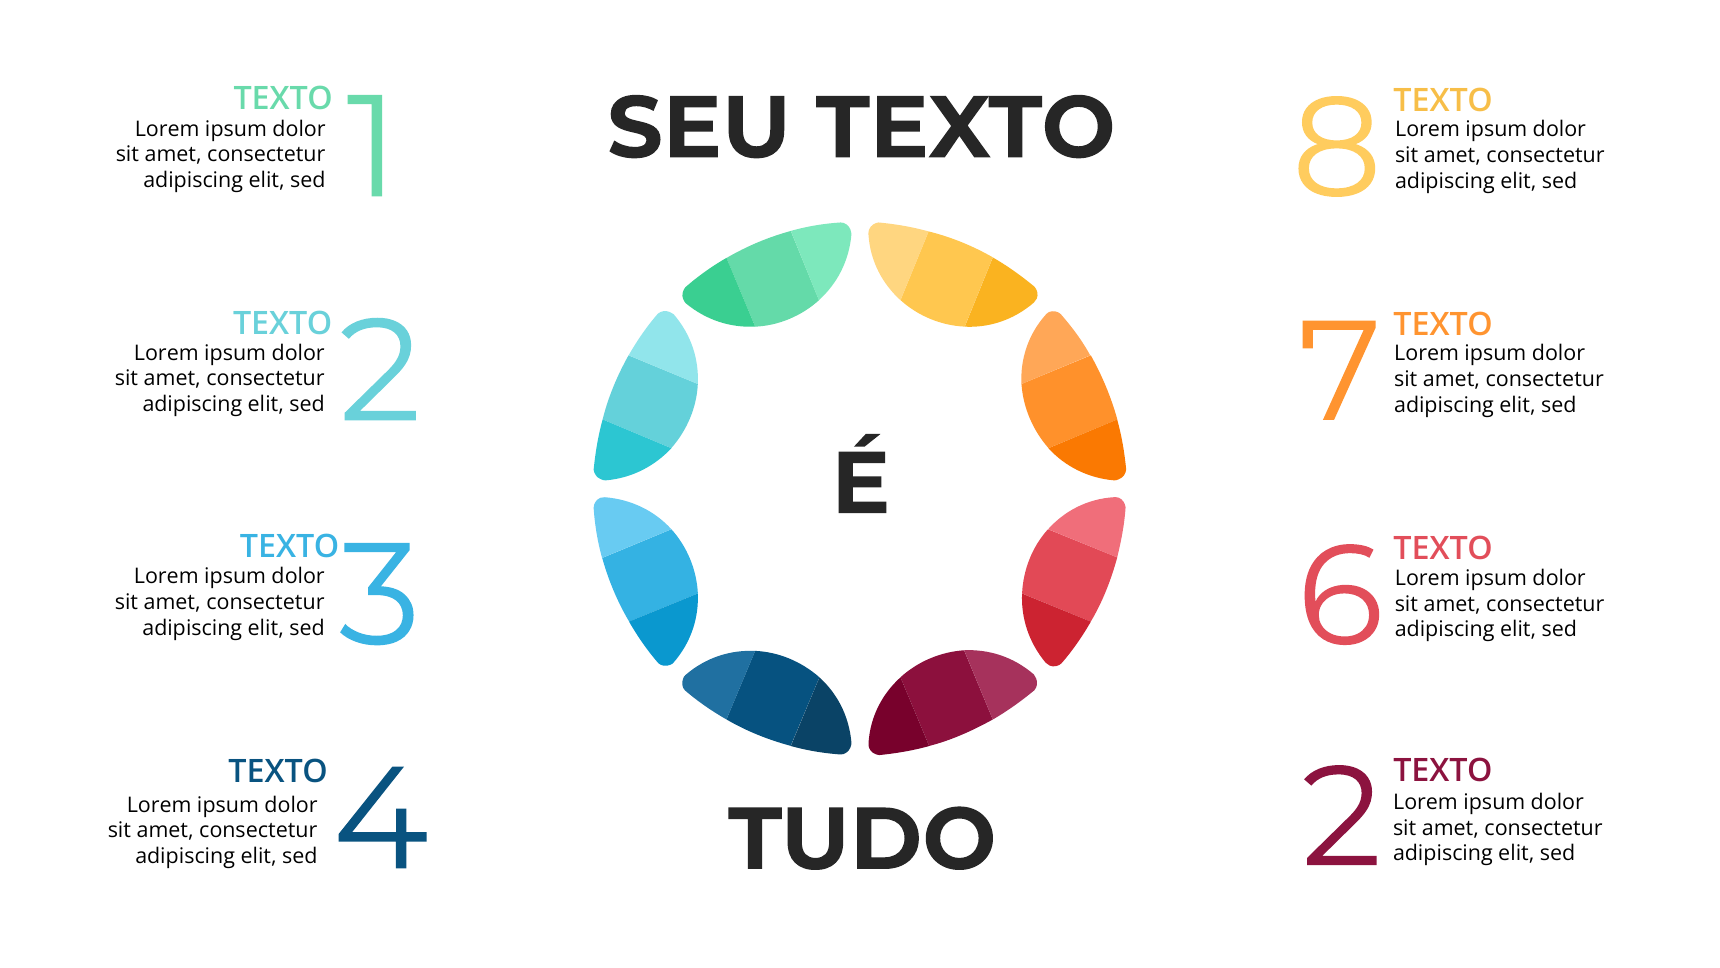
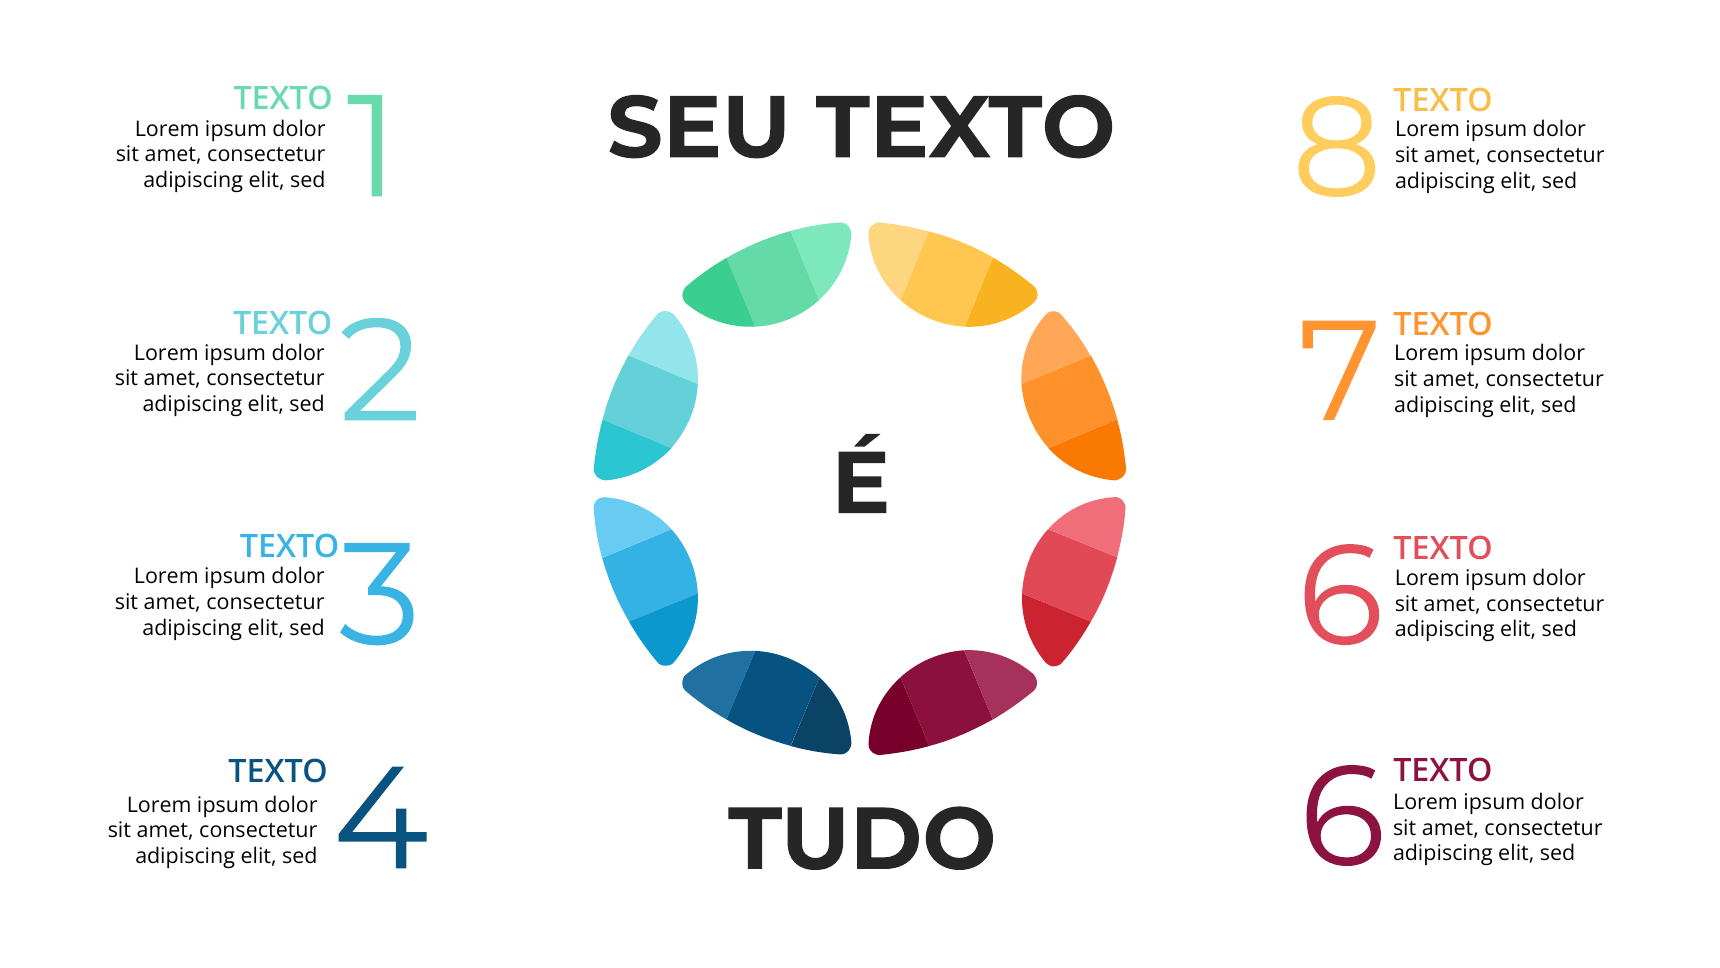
4 2: 2 -> 6
